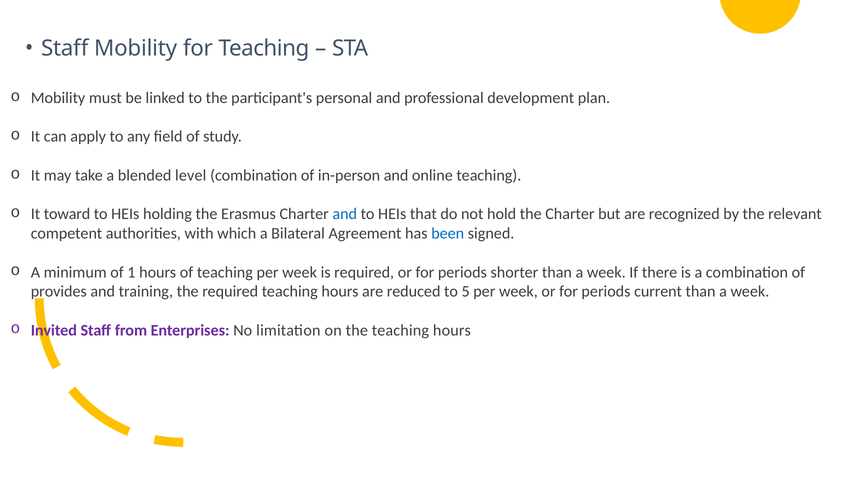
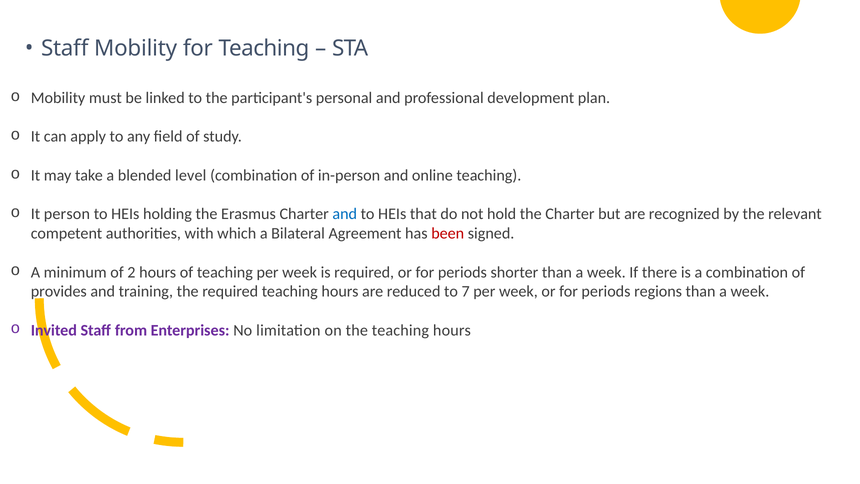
toward: toward -> person
been colour: blue -> red
1: 1 -> 2
5: 5 -> 7
current: current -> regions
